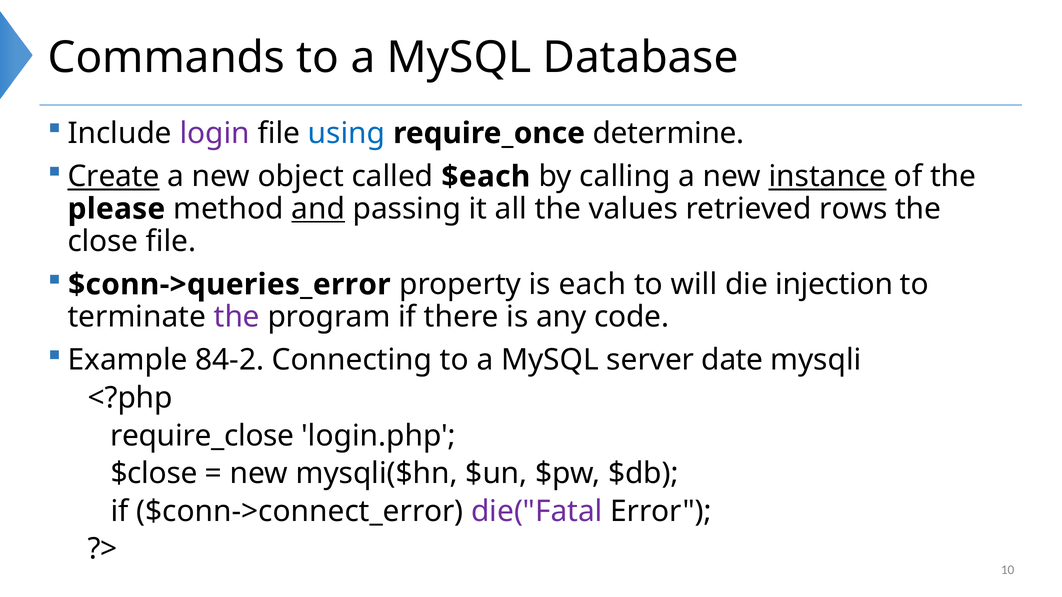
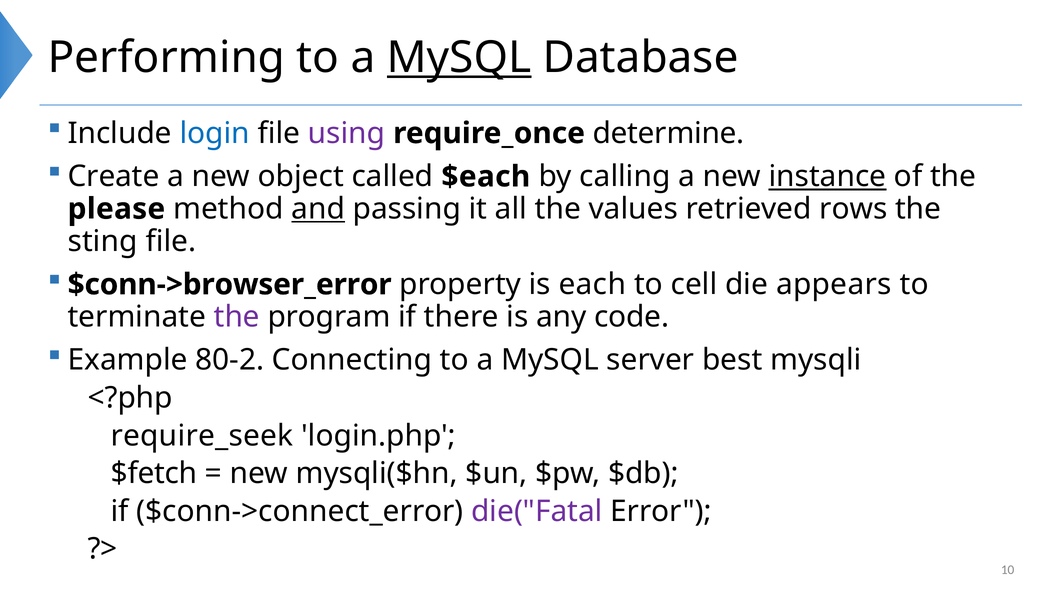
Commands: Commands -> Performing
MySQL at (459, 58) underline: none -> present
login colour: purple -> blue
using colour: blue -> purple
Create underline: present -> none
close: close -> sting
$conn->queries_error: $conn->queries_error -> $conn->browser_error
will: will -> cell
injection: injection -> appears
84-2: 84-2 -> 80-2
date: date -> best
require_close: require_close -> require_seek
$close: $close -> $fetch
